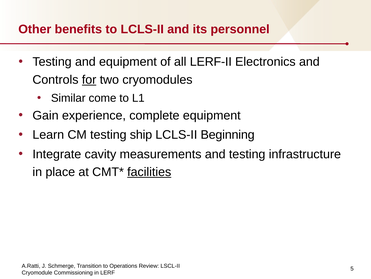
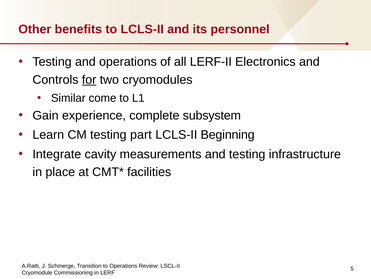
and equipment: equipment -> operations
complete equipment: equipment -> subsystem
ship: ship -> part
facilities underline: present -> none
